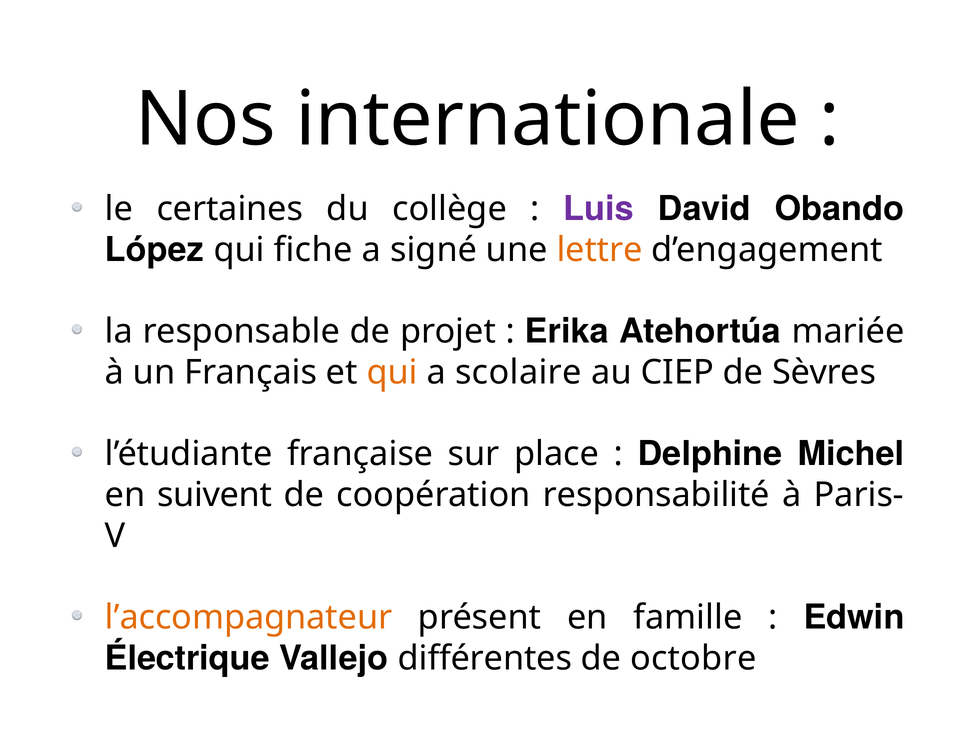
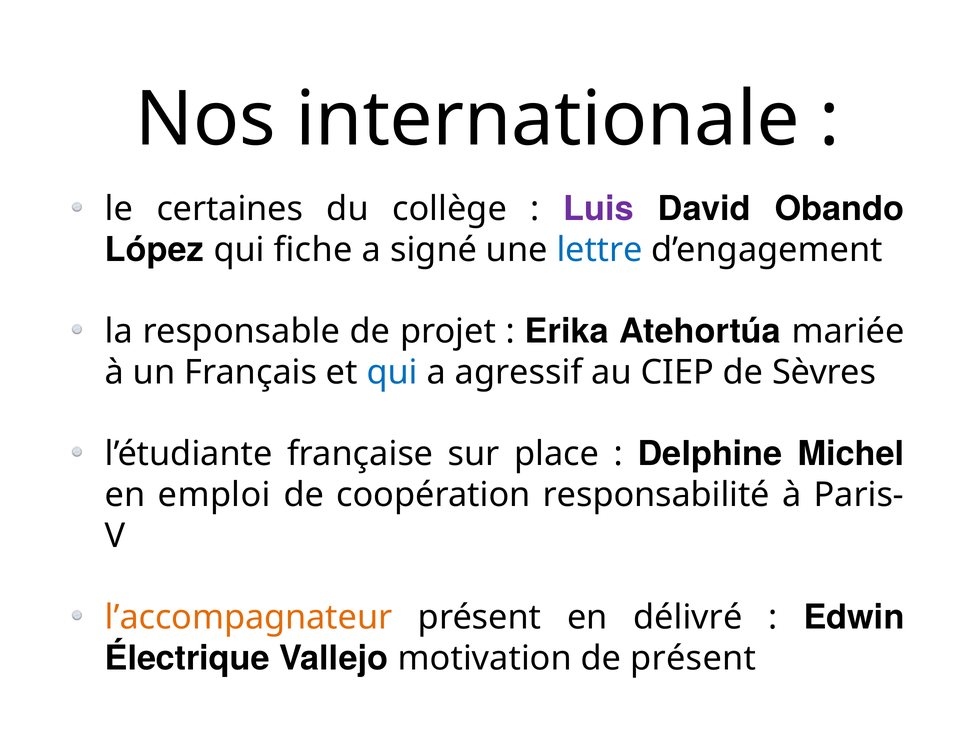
lettre colour: orange -> blue
qui at (392, 372) colour: orange -> blue
scolaire: scolaire -> agressif
suivent: suivent -> emploi
famille: famille -> délivré
différentes: différentes -> motivation
de octobre: octobre -> présent
